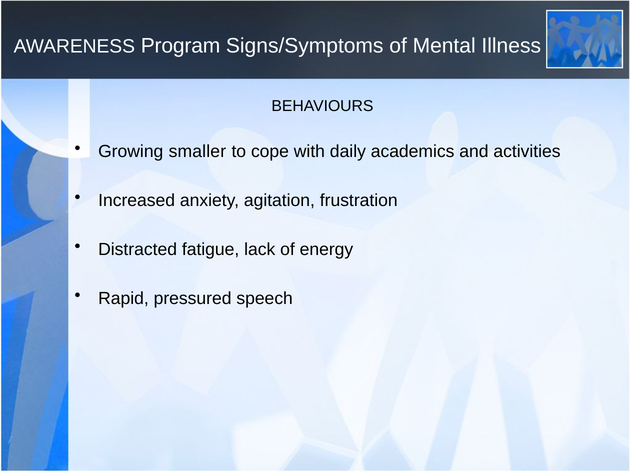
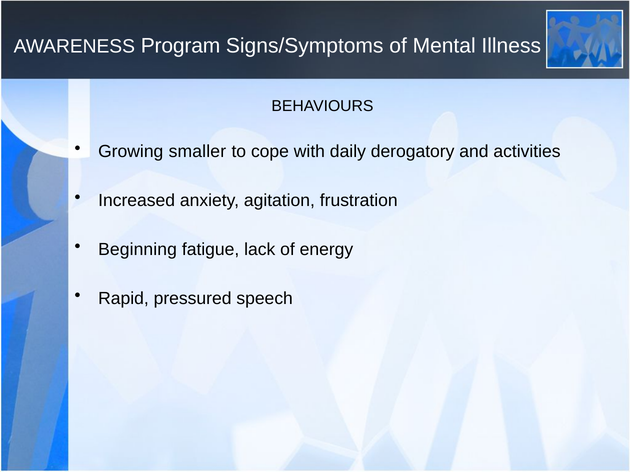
academics: academics -> derogatory
Distracted: Distracted -> Beginning
